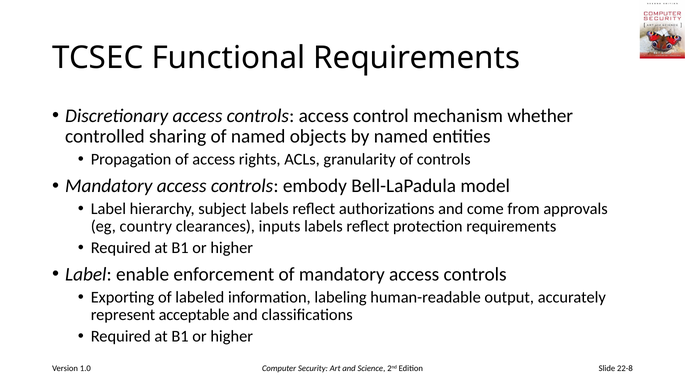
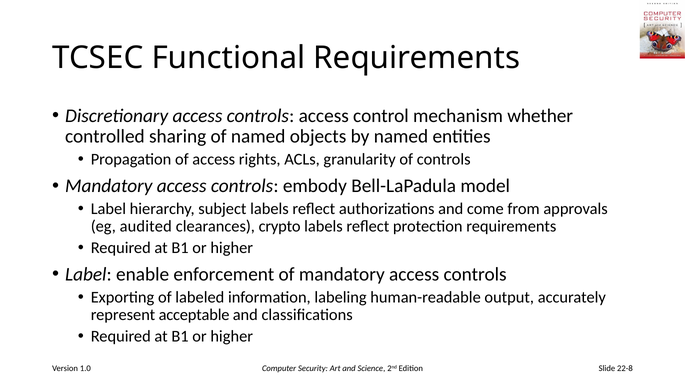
country: country -> audited
inputs: inputs -> crypto
